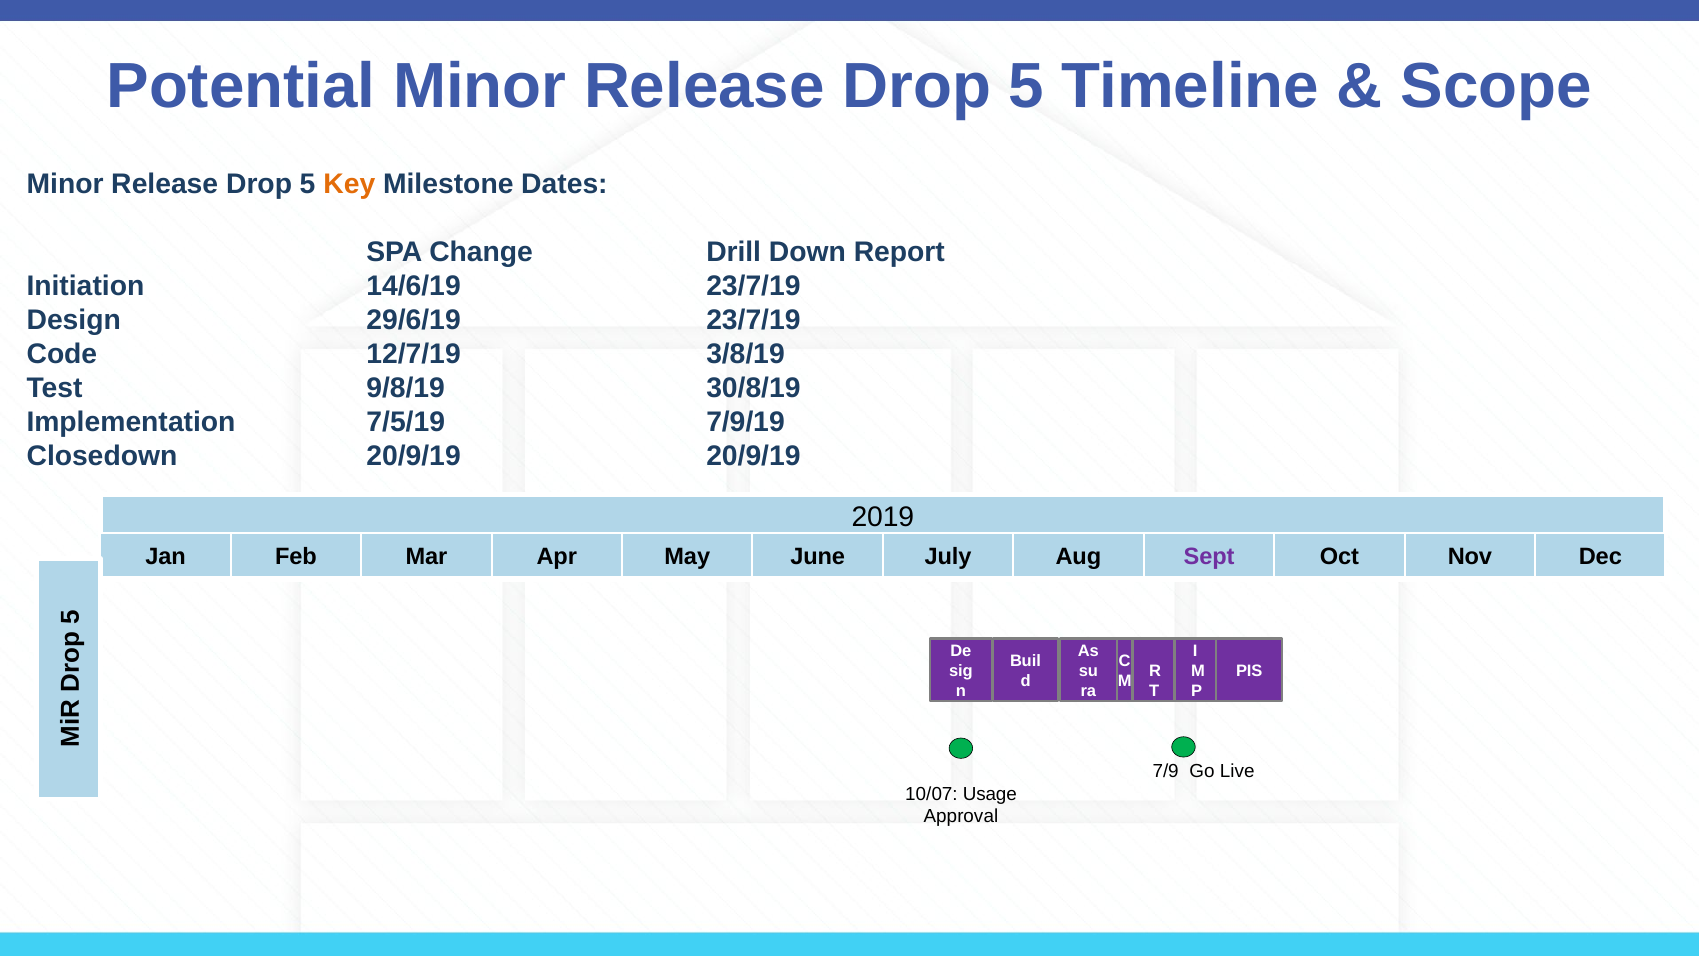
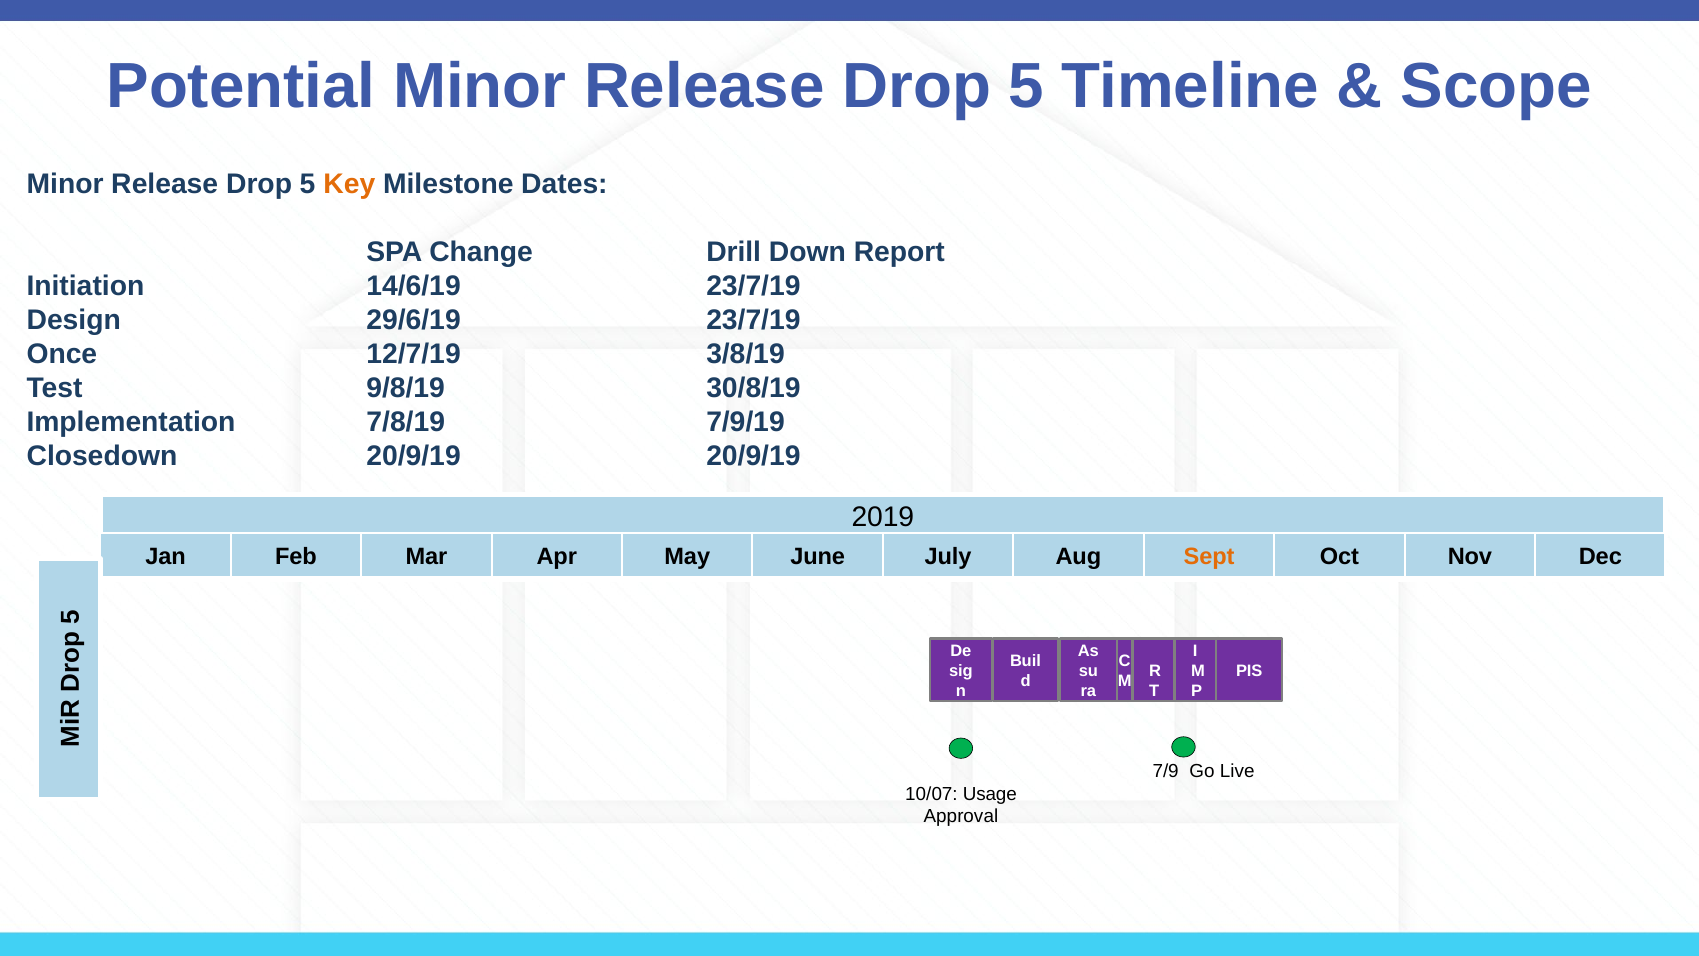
Code: Code -> Once
7/5/19: 7/5/19 -> 7/8/19
Sept colour: purple -> orange
